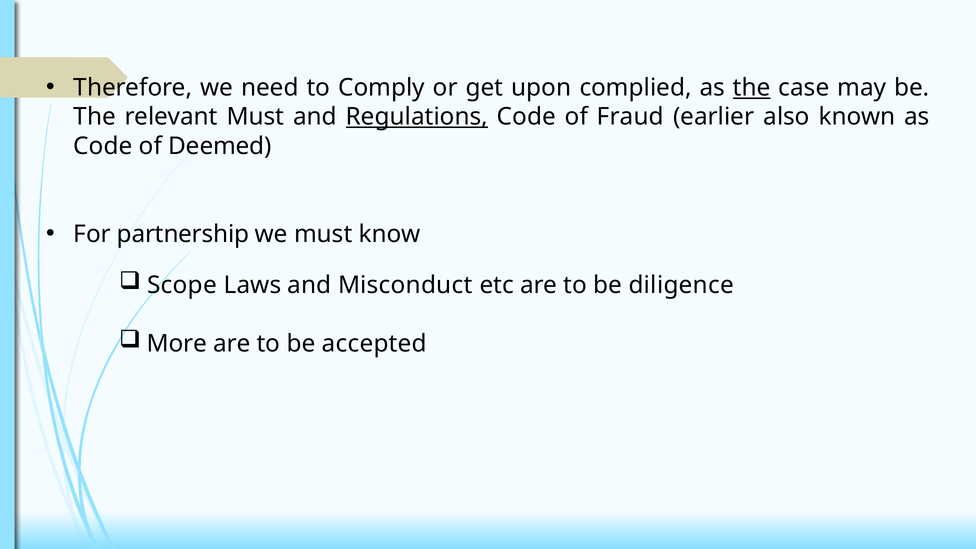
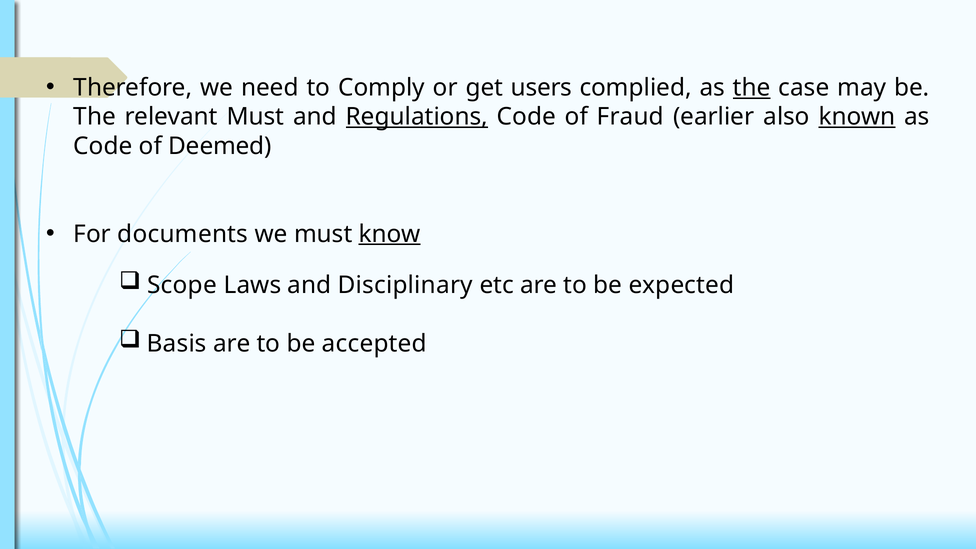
upon: upon -> users
known underline: none -> present
partnership: partnership -> documents
know underline: none -> present
Misconduct: Misconduct -> Disciplinary
diligence: diligence -> expected
More: More -> Basis
